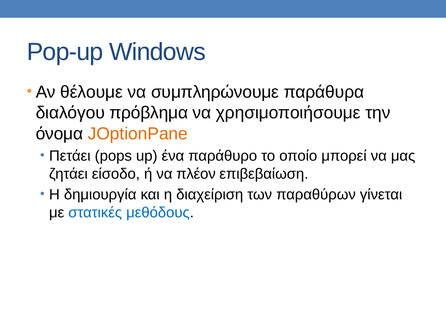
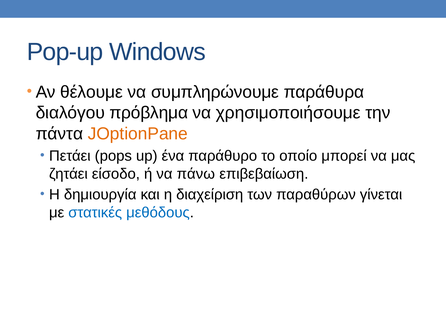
όνομα: όνομα -> πάντα
πλέον: πλέον -> πάνω
